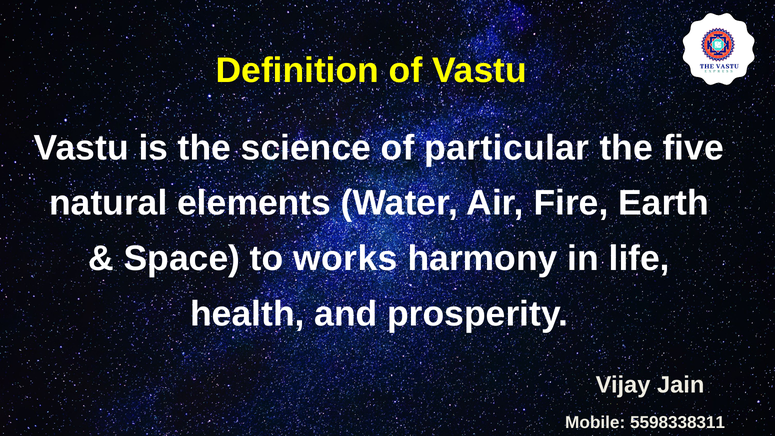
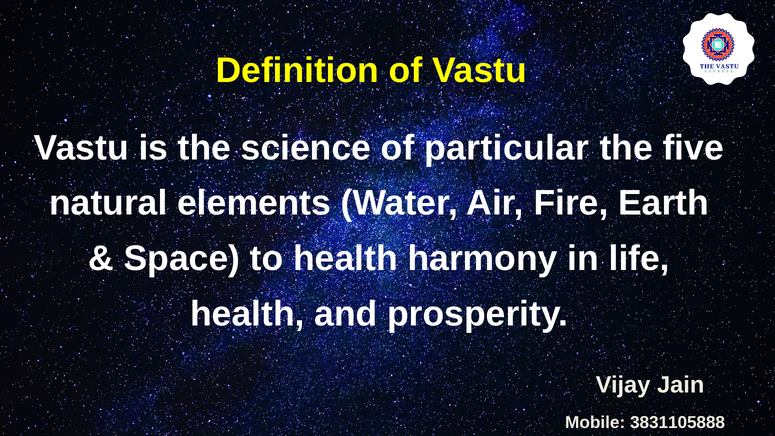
to works: works -> health
5598338311: 5598338311 -> 3831105888
